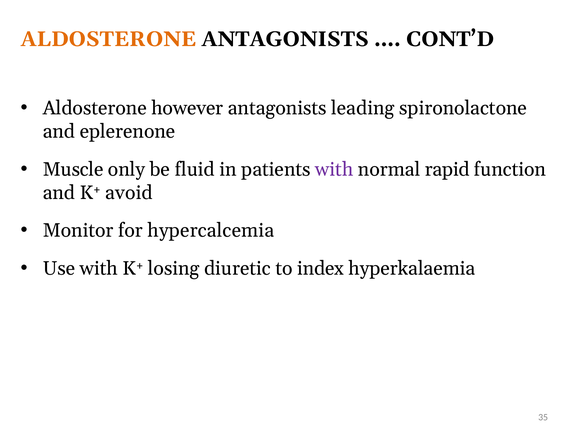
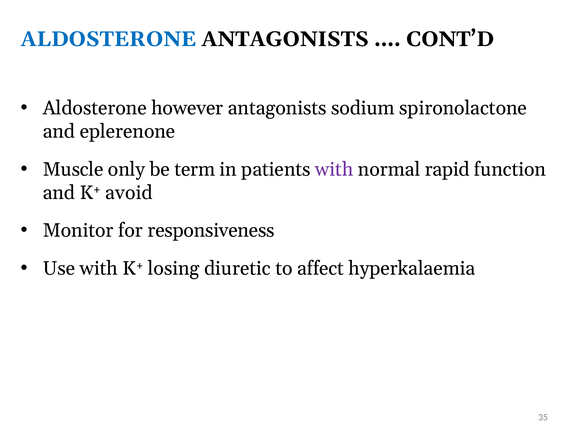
ALDOSTERONE at (108, 39) colour: orange -> blue
leading: leading -> sodium
fluid: fluid -> term
hypercalcemia: hypercalcemia -> responsiveness
index: index -> affect
